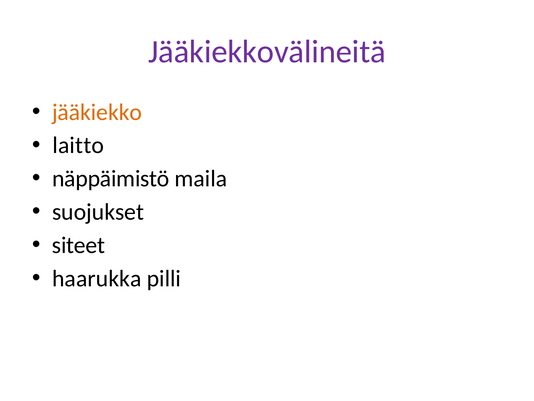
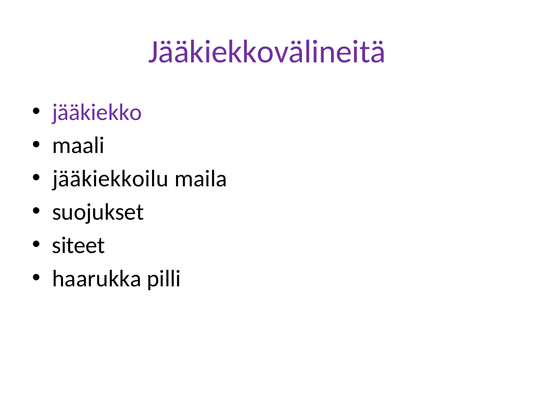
jääkiekko colour: orange -> purple
laitto: laitto -> maali
näppäimistö: näppäimistö -> jääkiekkoilu
